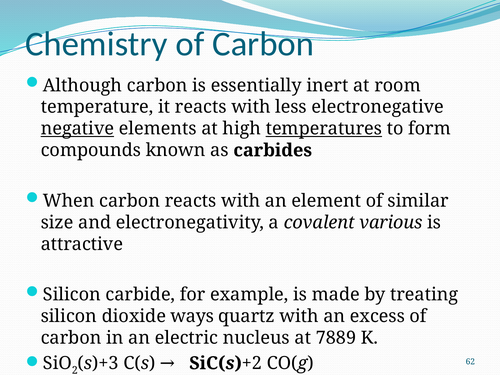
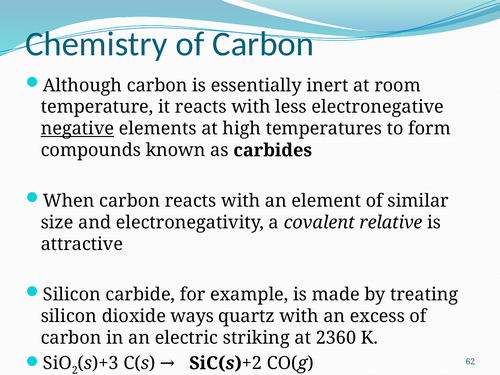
temperatures underline: present -> none
various: various -> relative
nucleus: nucleus -> striking
7889: 7889 -> 2360
